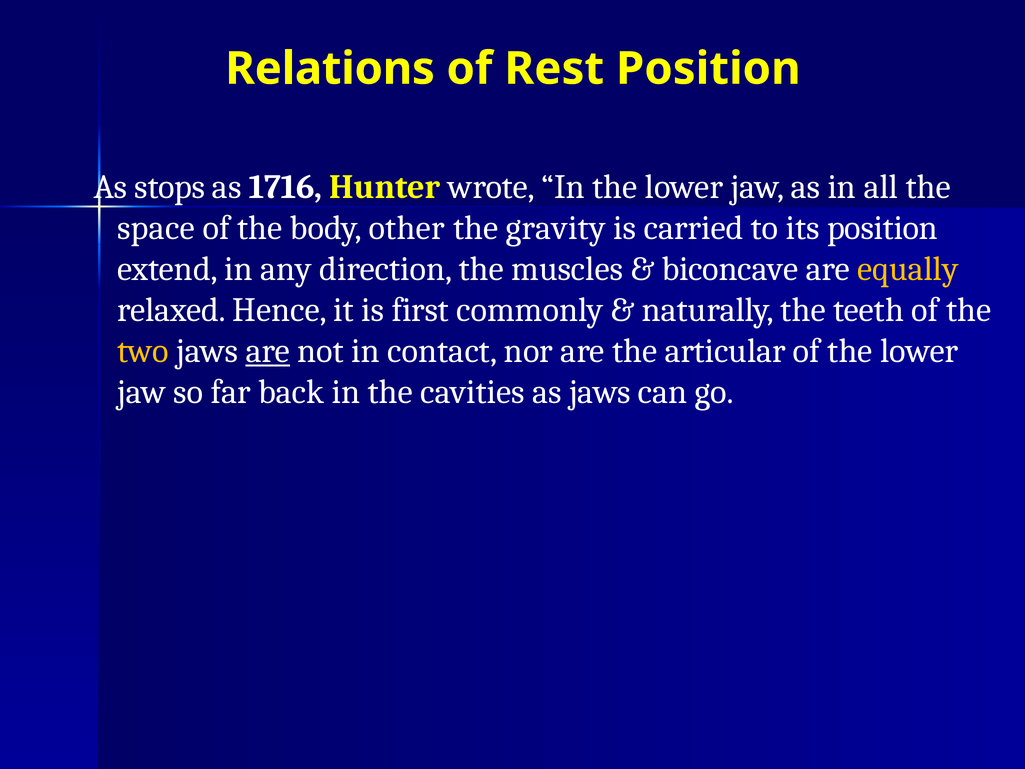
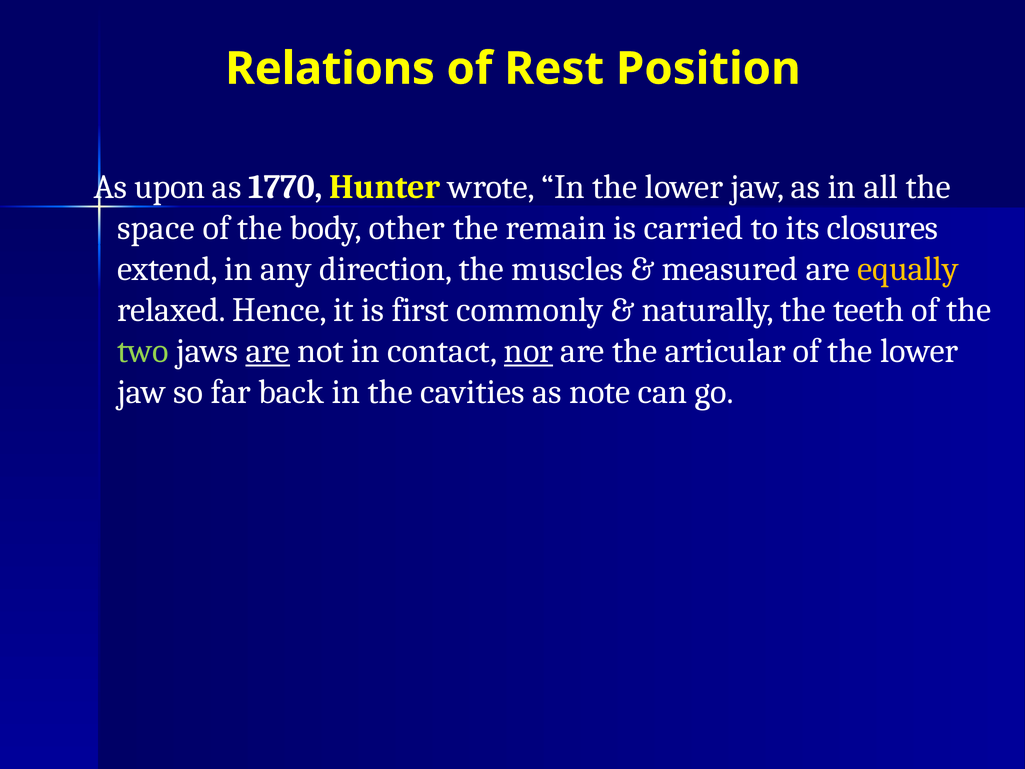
stops: stops -> upon
1716: 1716 -> 1770
gravity: gravity -> remain
its position: position -> closures
biconcave: biconcave -> measured
two colour: yellow -> light green
nor underline: none -> present
as jaws: jaws -> note
